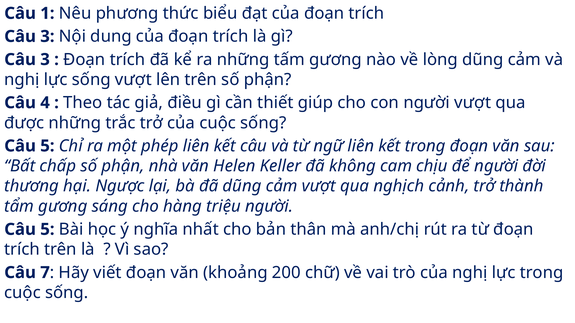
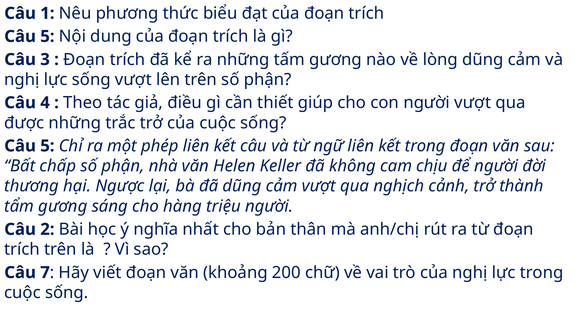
3 at (47, 36): 3 -> 5
5 at (47, 230): 5 -> 2
